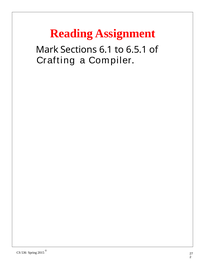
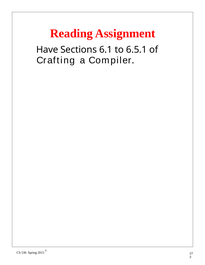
Mark: Mark -> Have
